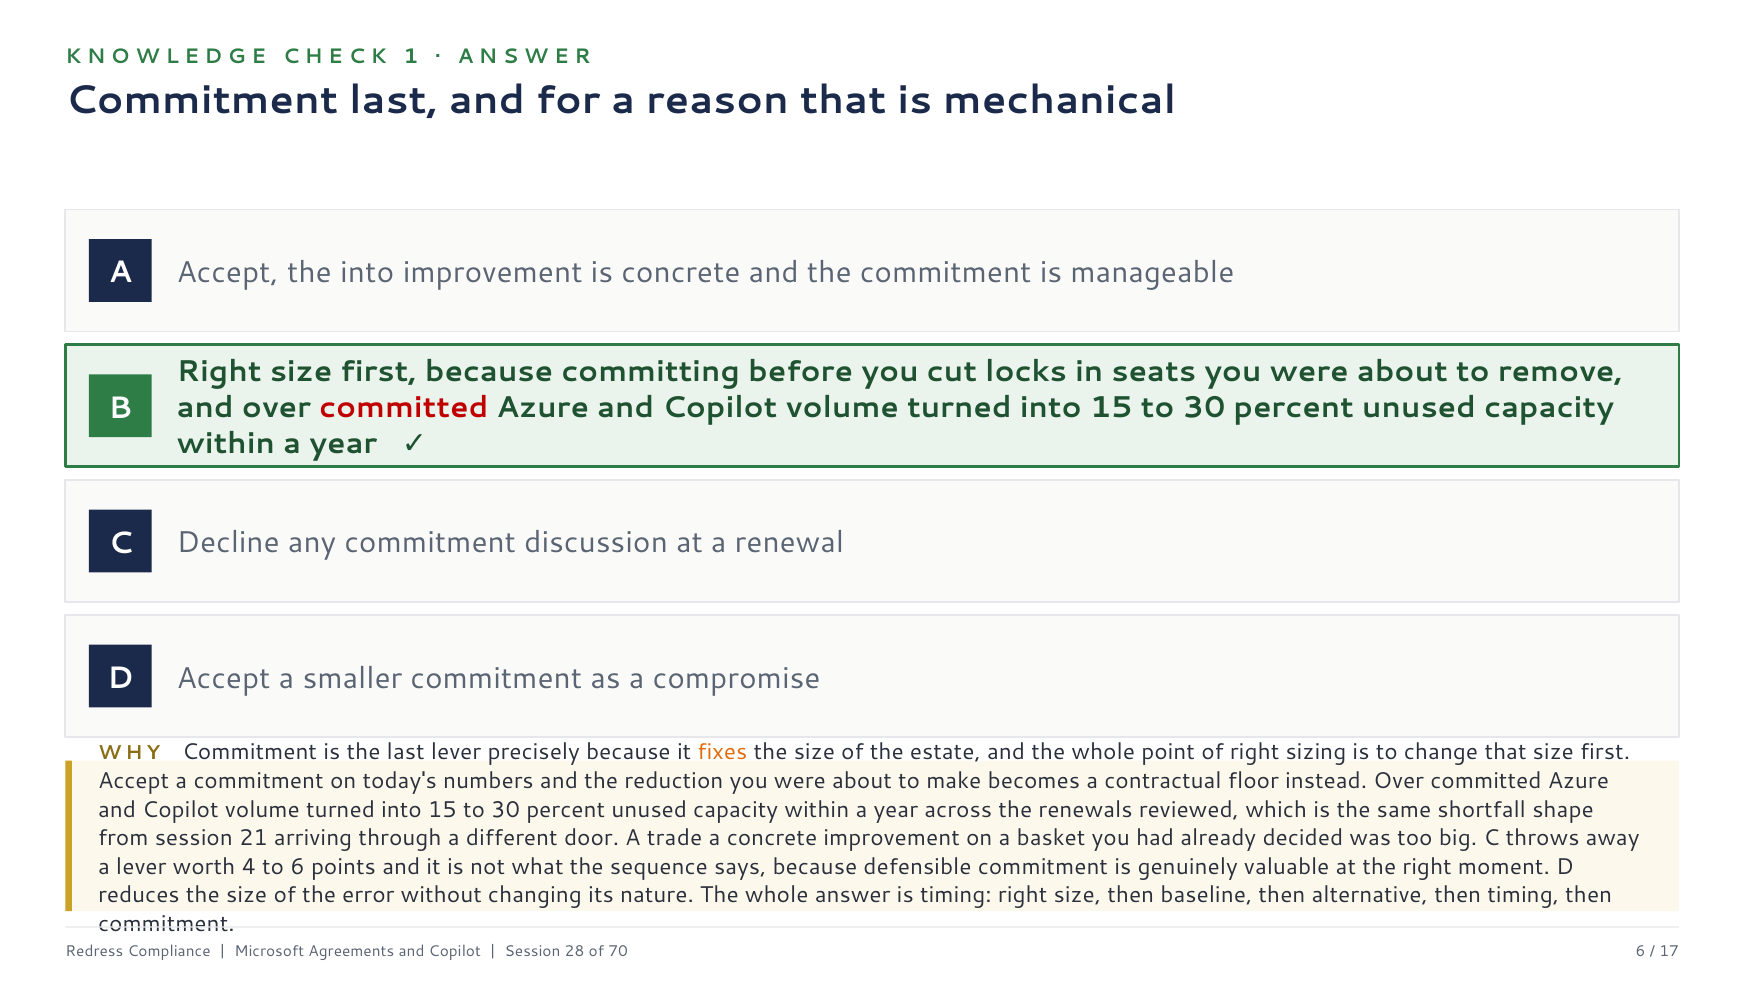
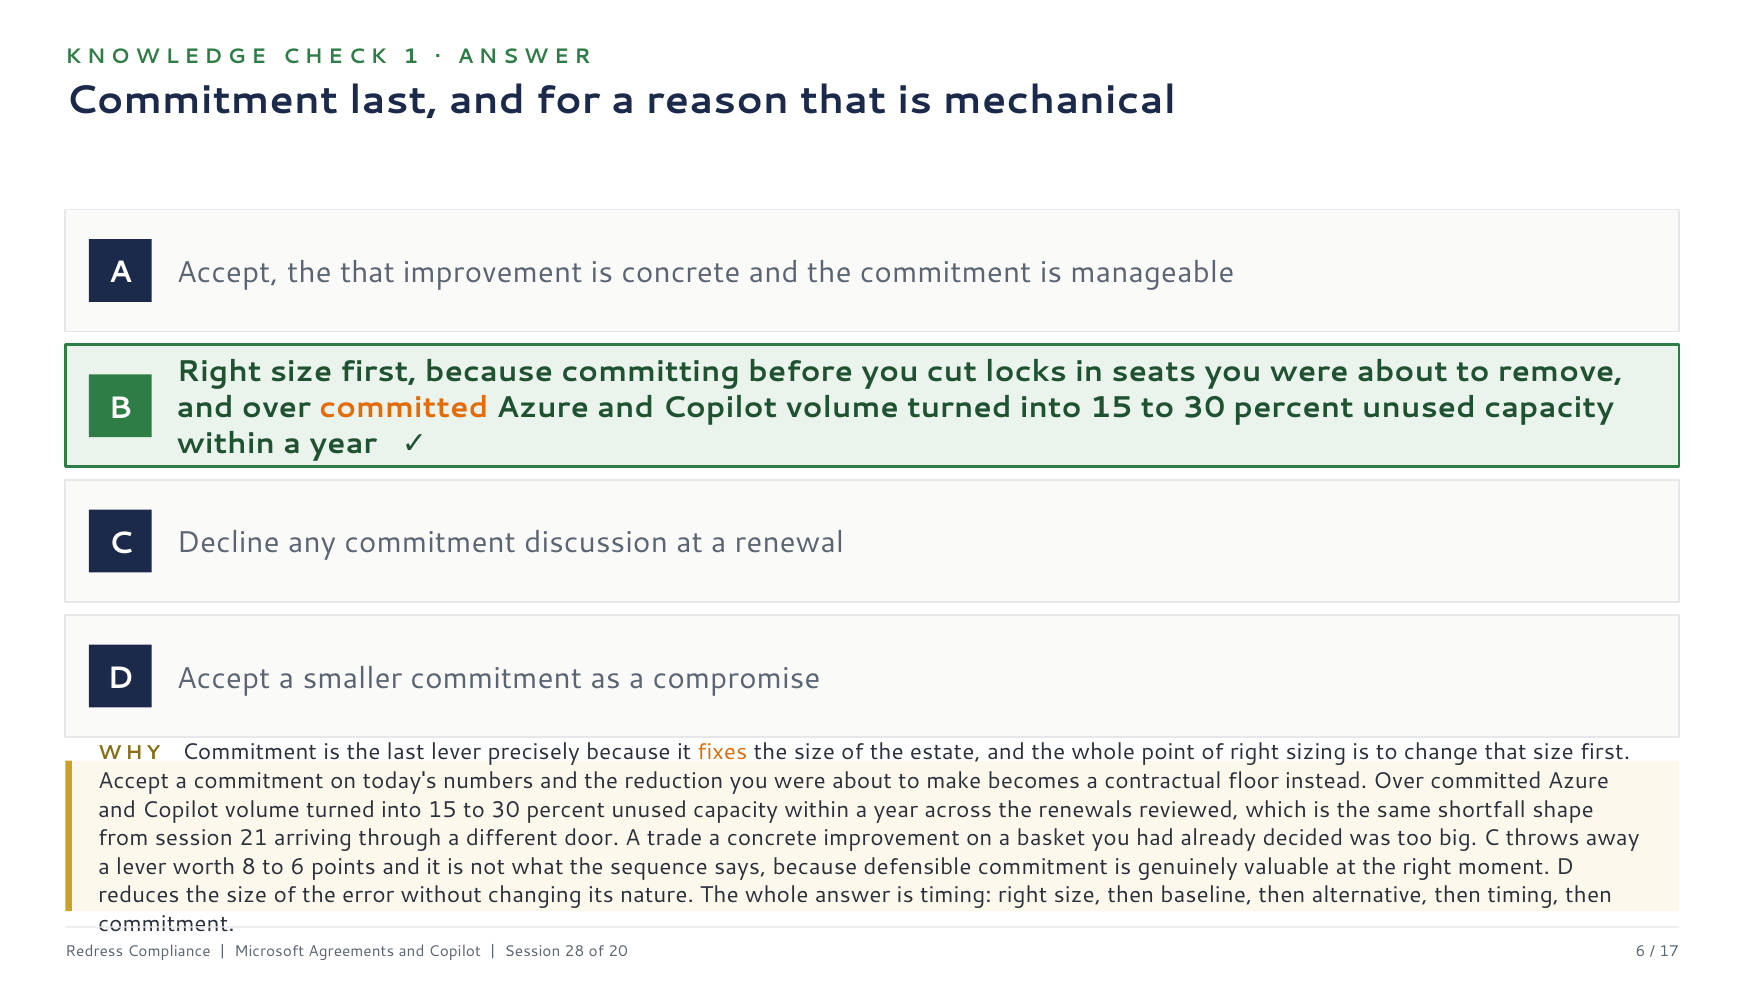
the into: into -> that
committed at (404, 408) colour: red -> orange
4: 4 -> 8
70: 70 -> 20
